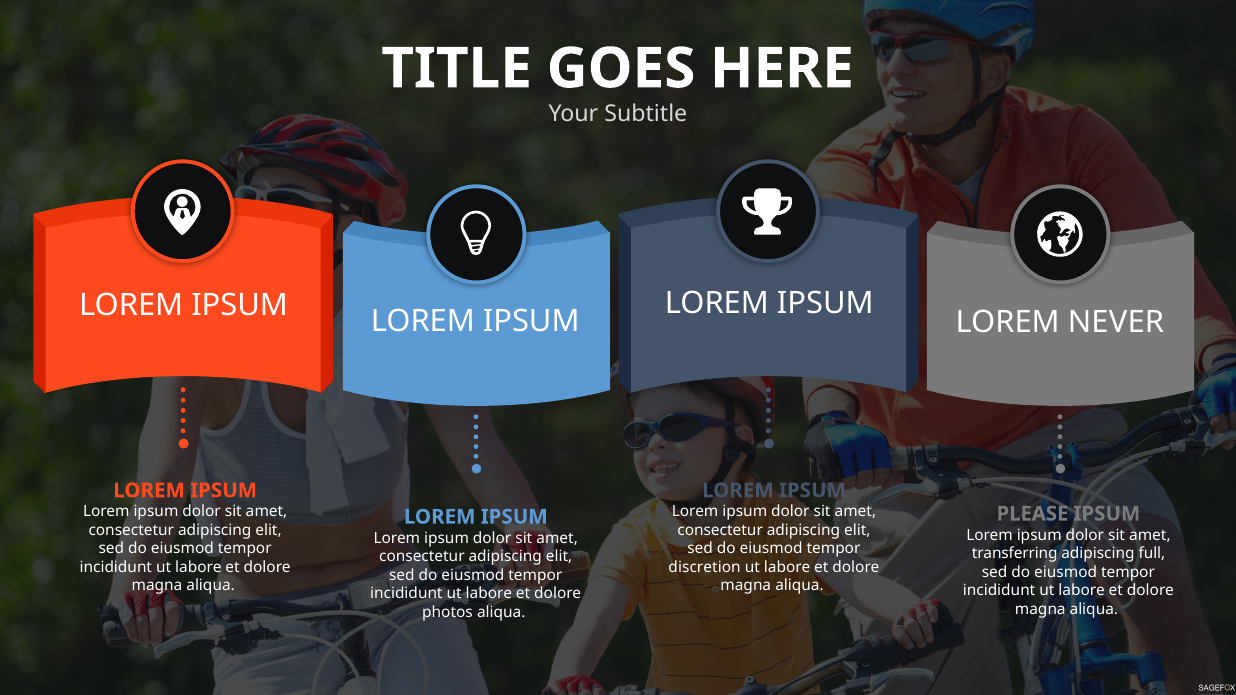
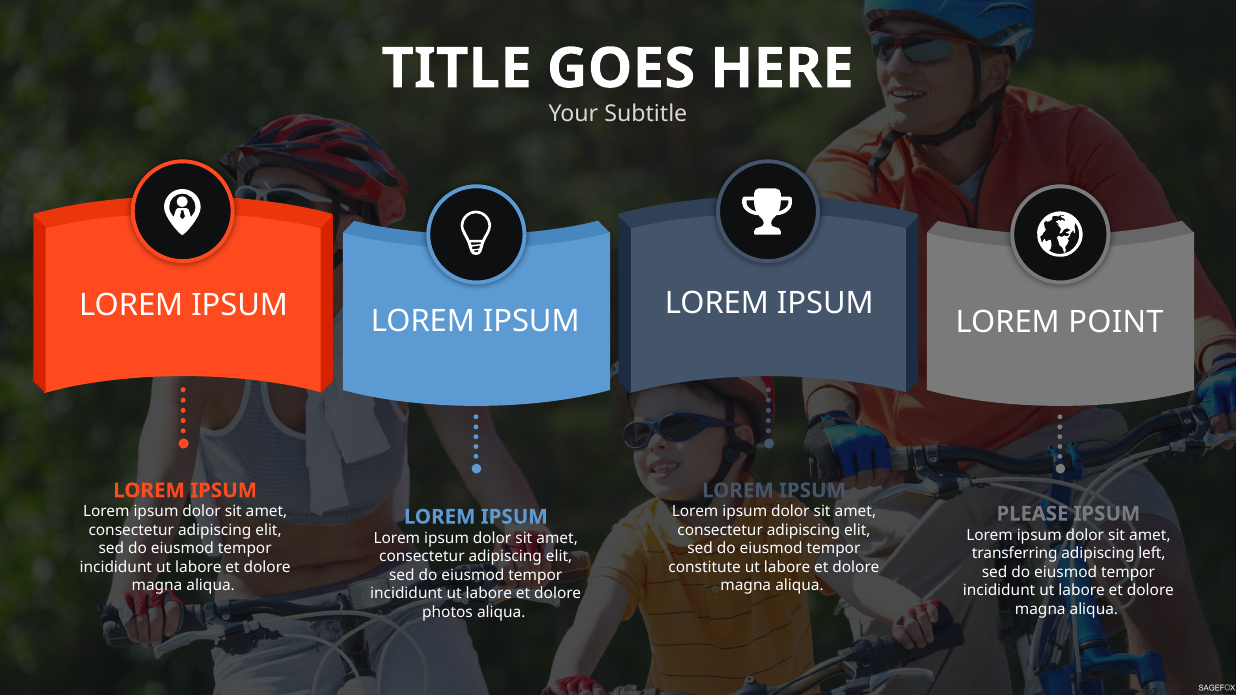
NEVER: NEVER -> POINT
full: full -> left
discretion: discretion -> constitute
